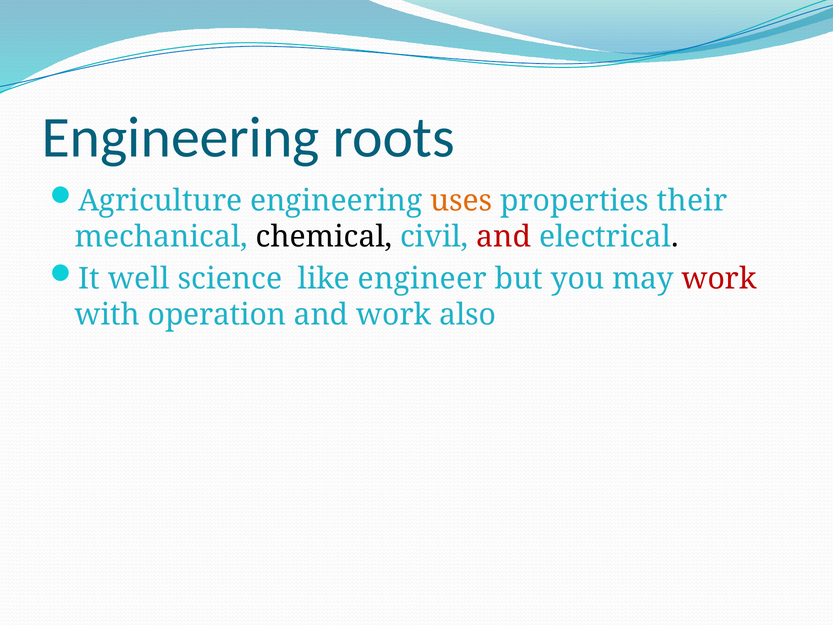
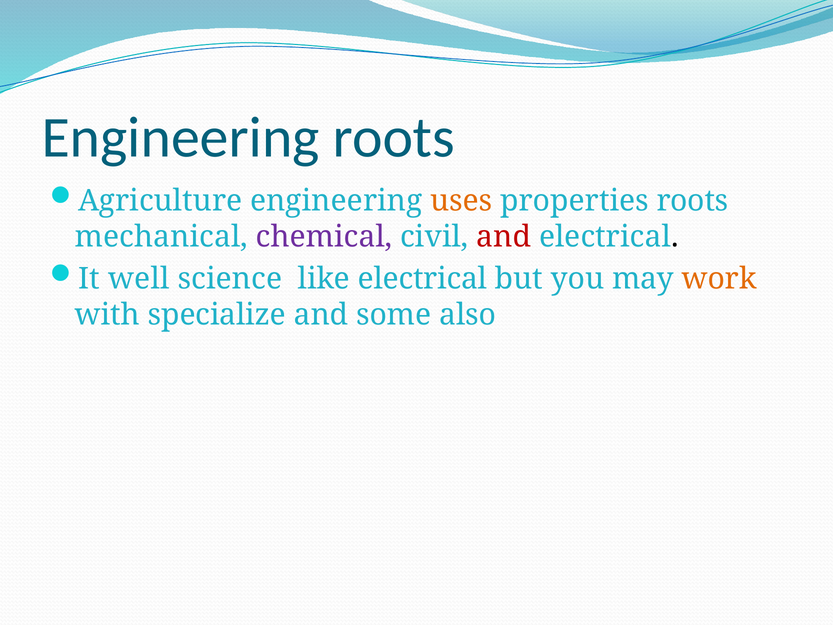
properties their: their -> roots
chemical colour: black -> purple
like engineer: engineer -> electrical
work at (719, 279) colour: red -> orange
operation: operation -> specialize
and work: work -> some
